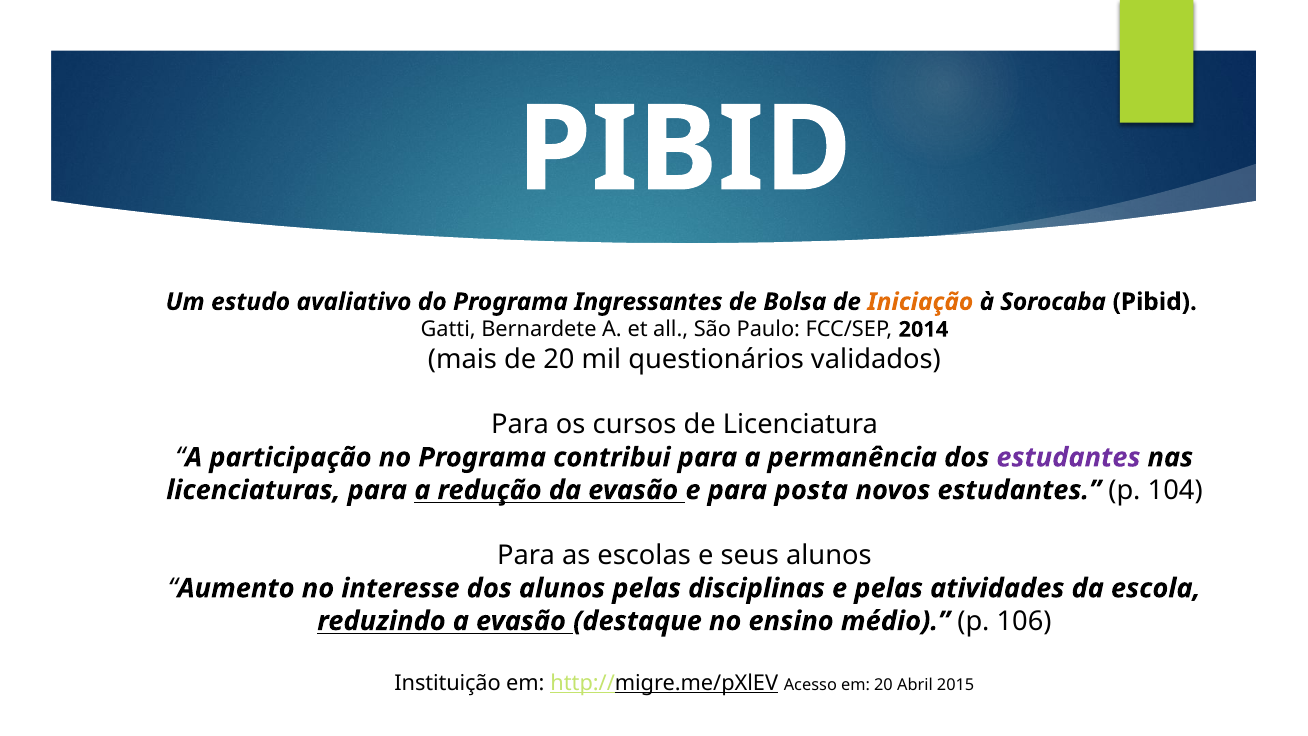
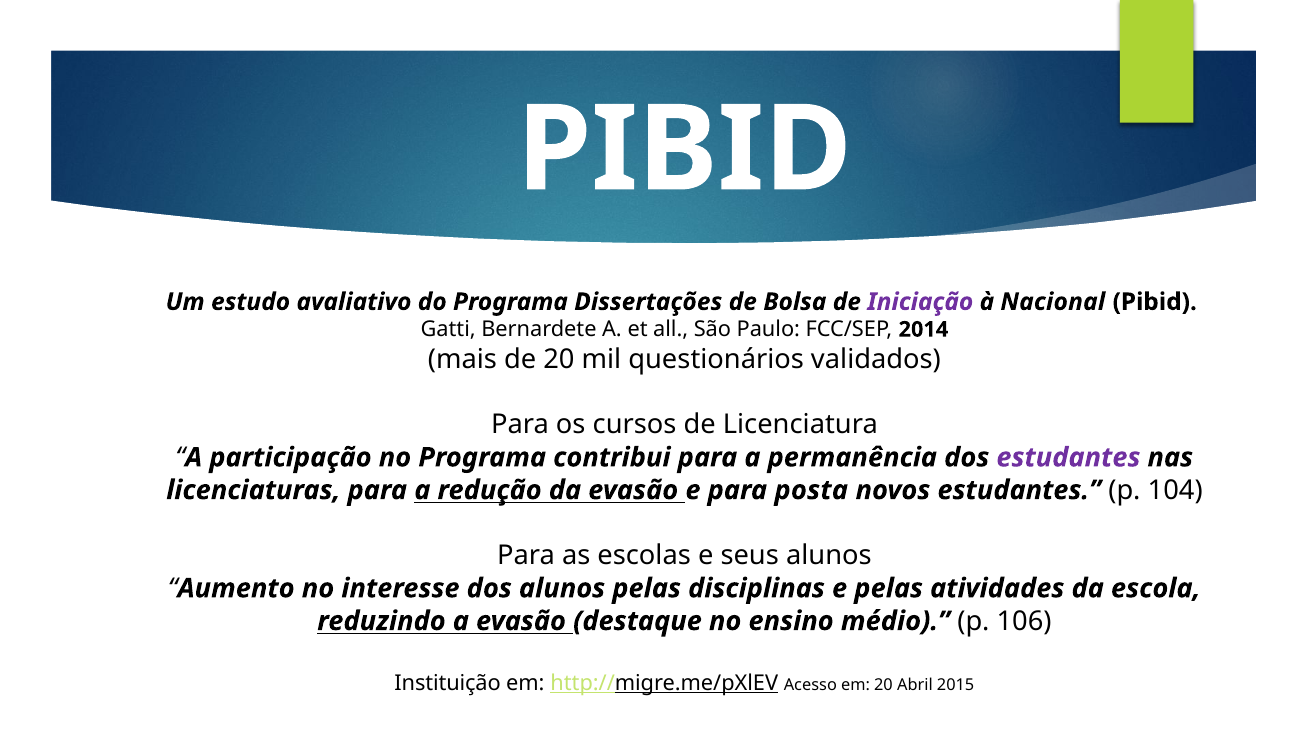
Ingressantes: Ingressantes -> Dissertações
Iniciação colour: orange -> purple
Sorocaba: Sorocaba -> Nacional
